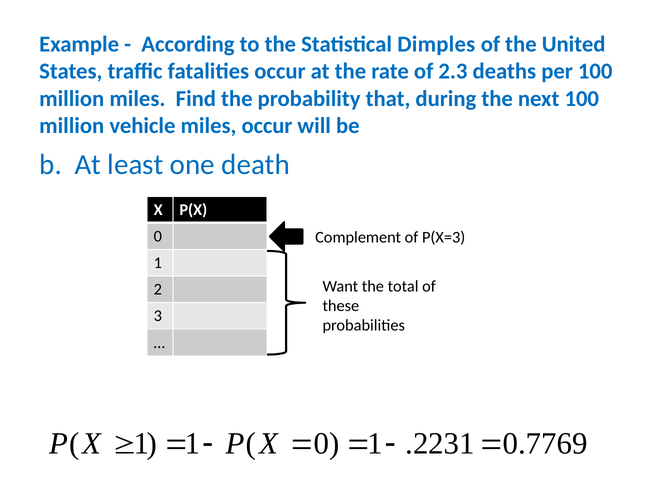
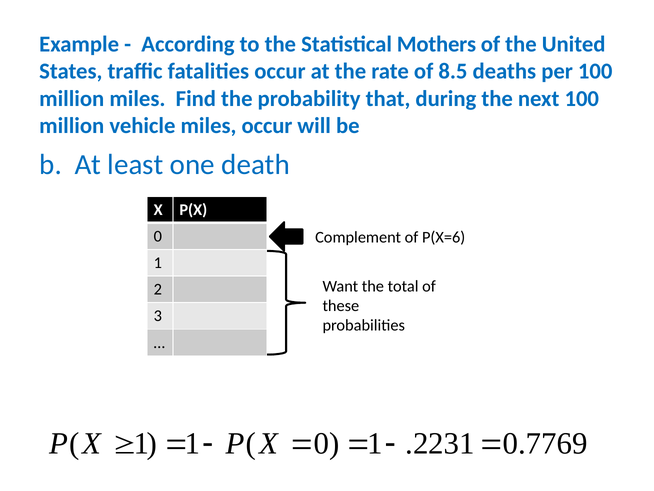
Dimples: Dimples -> Mothers
2.3: 2.3 -> 8.5
P(X=3: P(X=3 -> P(X=6
